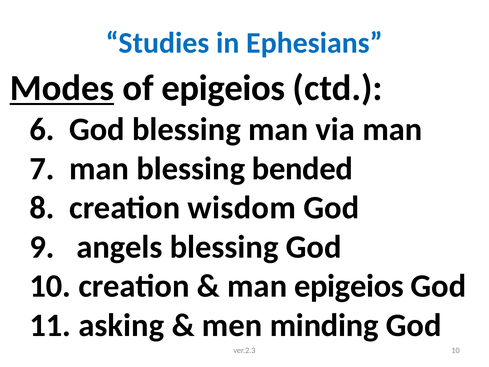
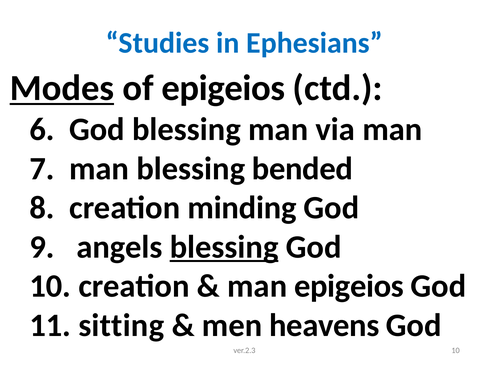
wisdom: wisdom -> minding
blessing at (224, 247) underline: none -> present
asking: asking -> sitting
minding: minding -> heavens
